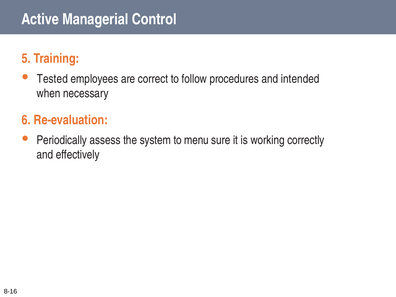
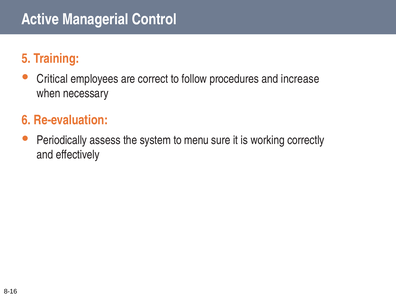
Tested: Tested -> Critical
intended: intended -> increase
